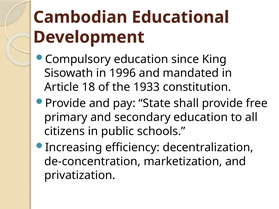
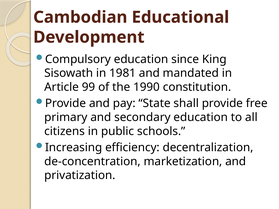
1996: 1996 -> 1981
18: 18 -> 99
1933: 1933 -> 1990
